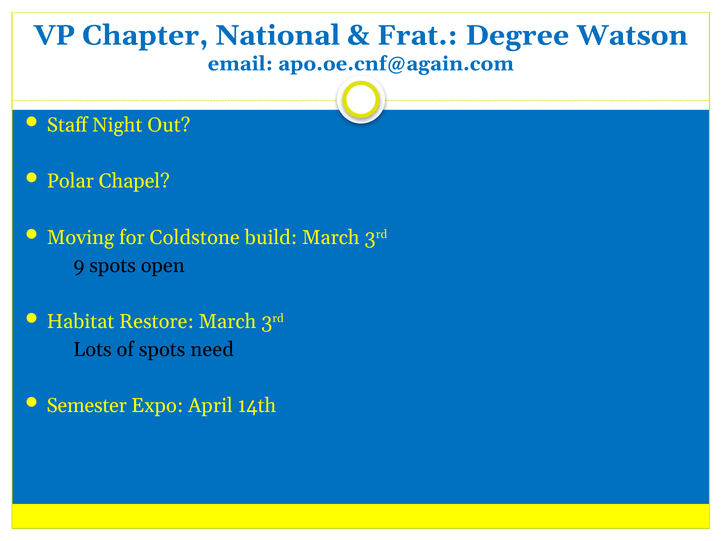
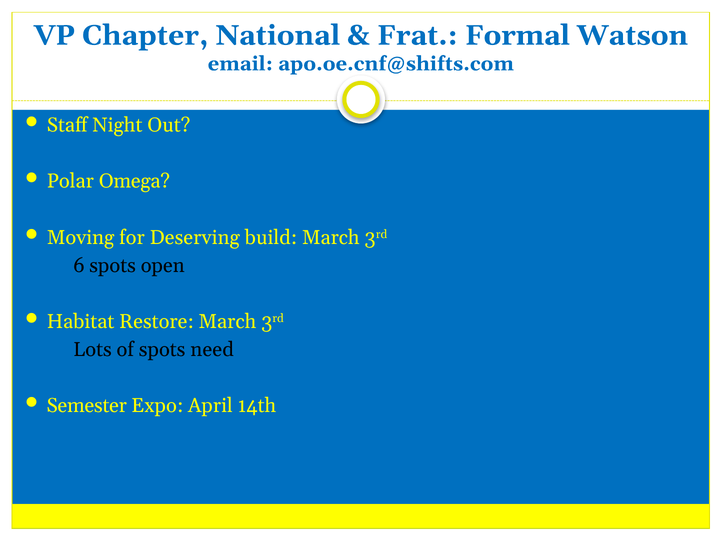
Degree: Degree -> Formal
apo.oe.cnf@again.com: apo.oe.cnf@again.com -> apo.oe.cnf@shifts.com
Chapel: Chapel -> Omega
Coldstone: Coldstone -> Deserving
9: 9 -> 6
